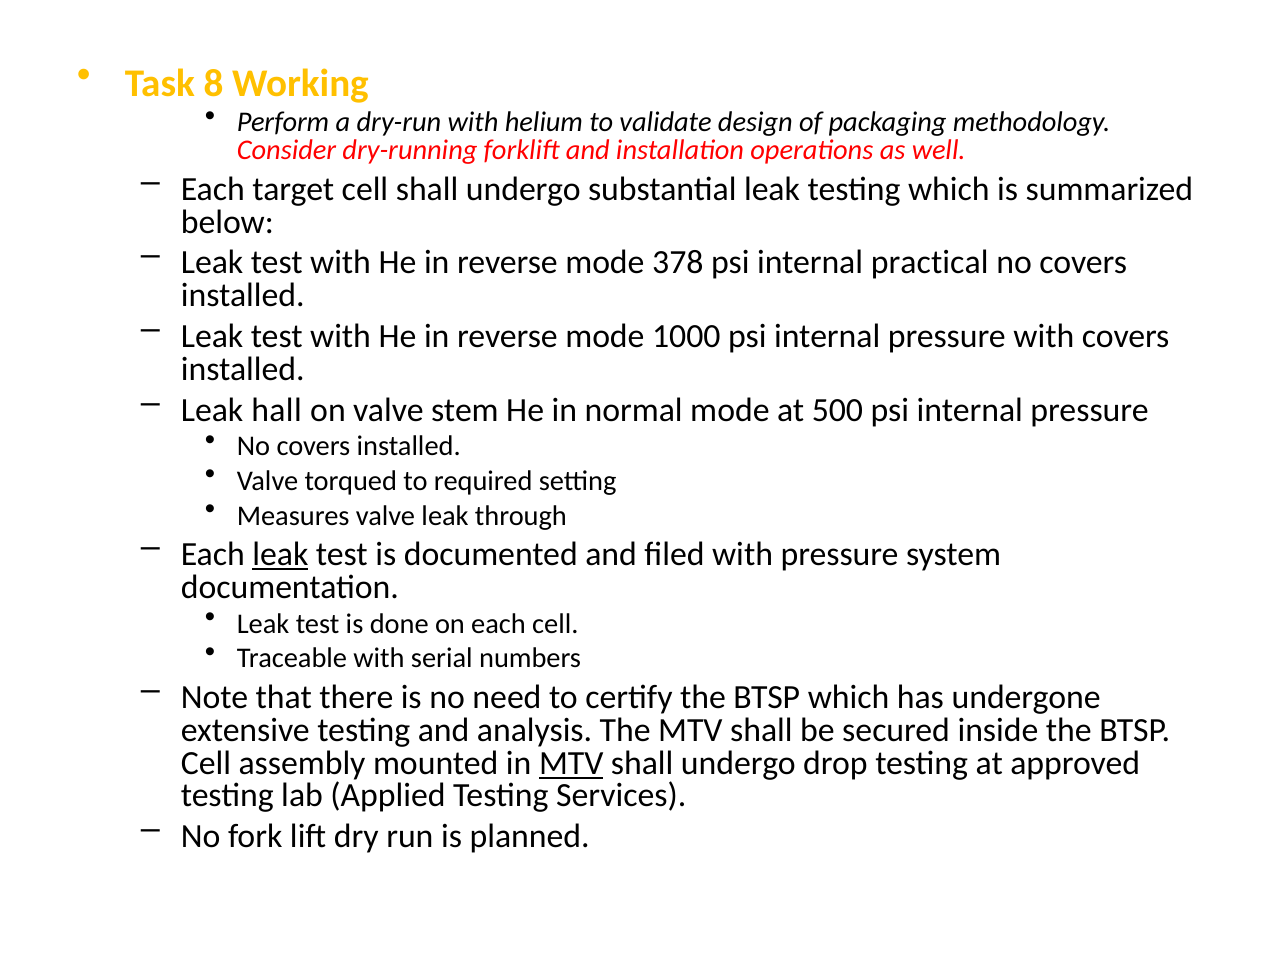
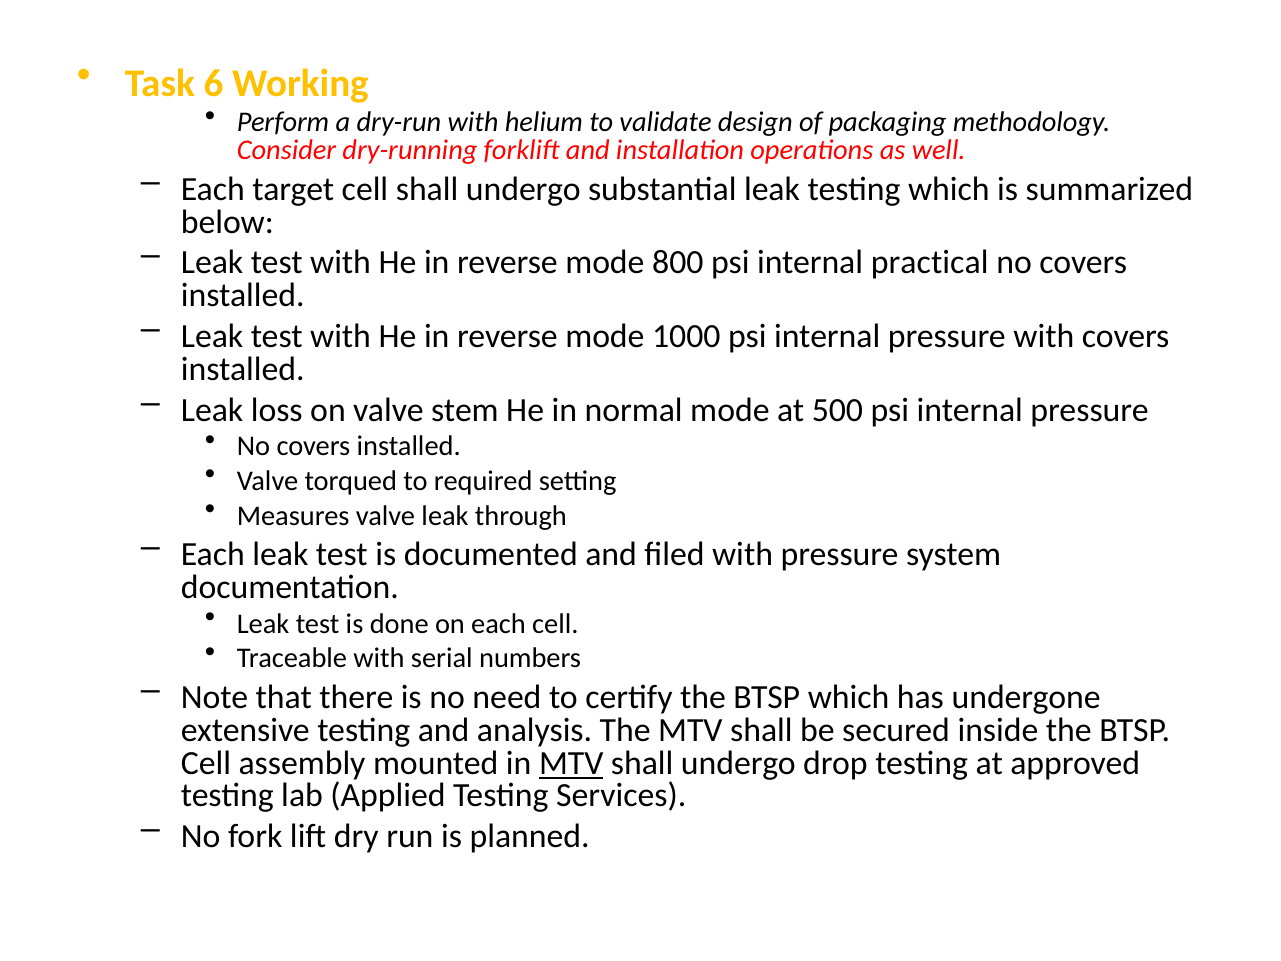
8: 8 -> 6
378: 378 -> 800
hall: hall -> loss
leak at (280, 554) underline: present -> none
